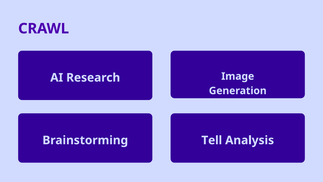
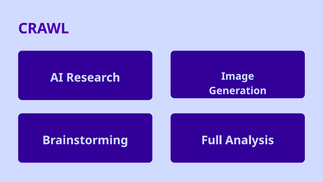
Tell: Tell -> Full
